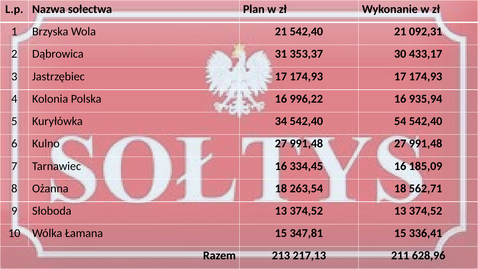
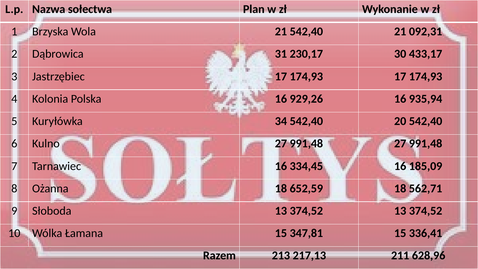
353,37: 353,37 -> 230,17
996,22: 996,22 -> 929,26
54: 54 -> 20
263,54: 263,54 -> 652,59
